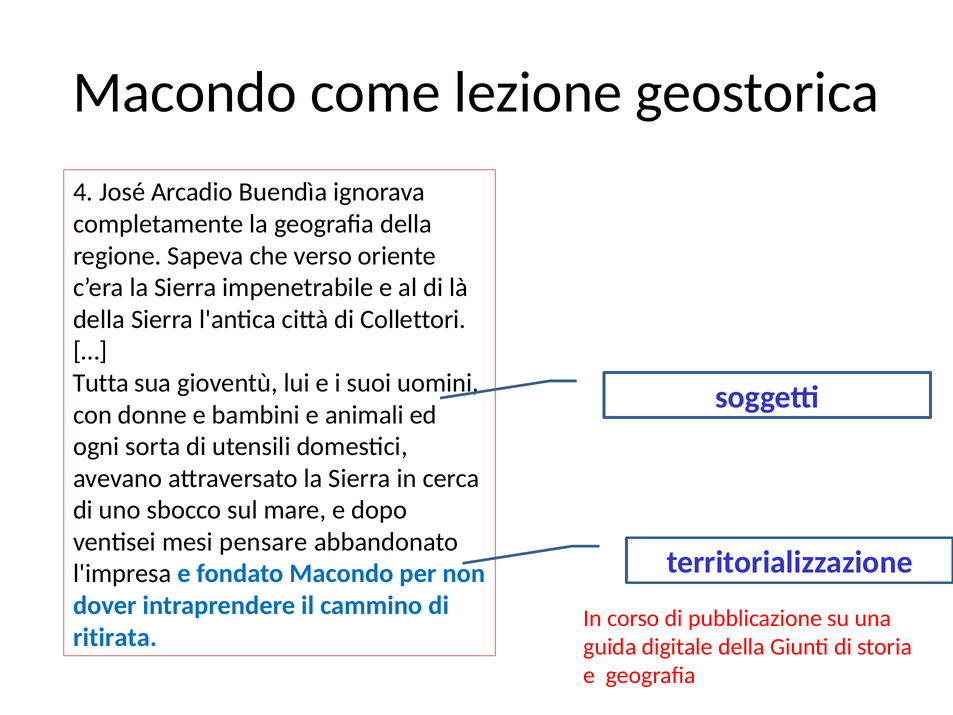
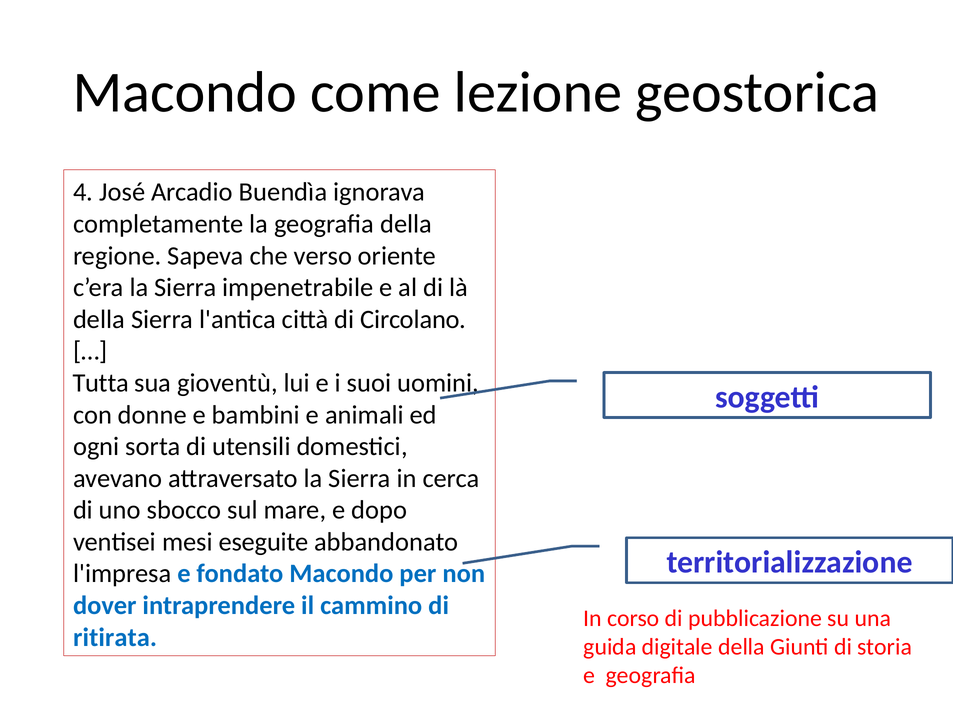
Collettori: Collettori -> Circolano
pensare: pensare -> eseguite
